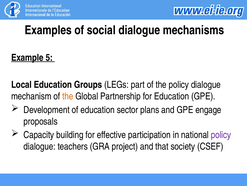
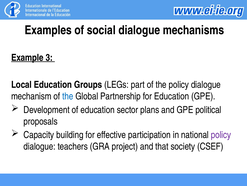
5: 5 -> 3
the at (68, 96) colour: orange -> blue
engage: engage -> political
